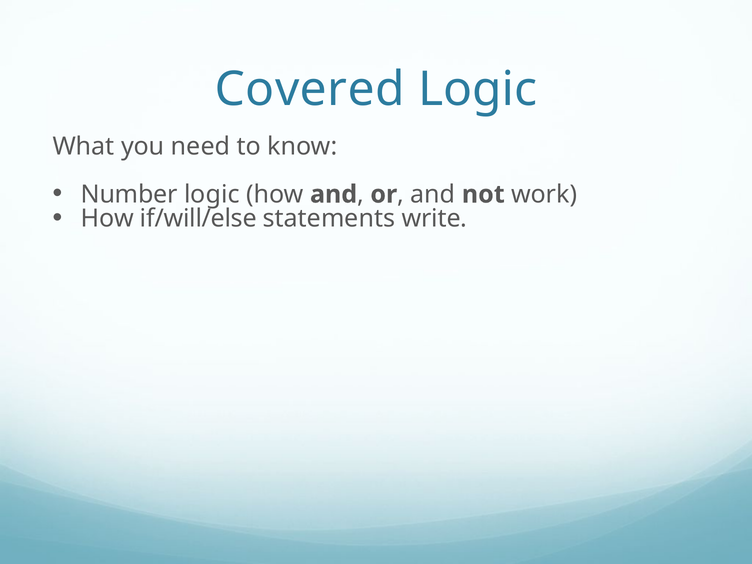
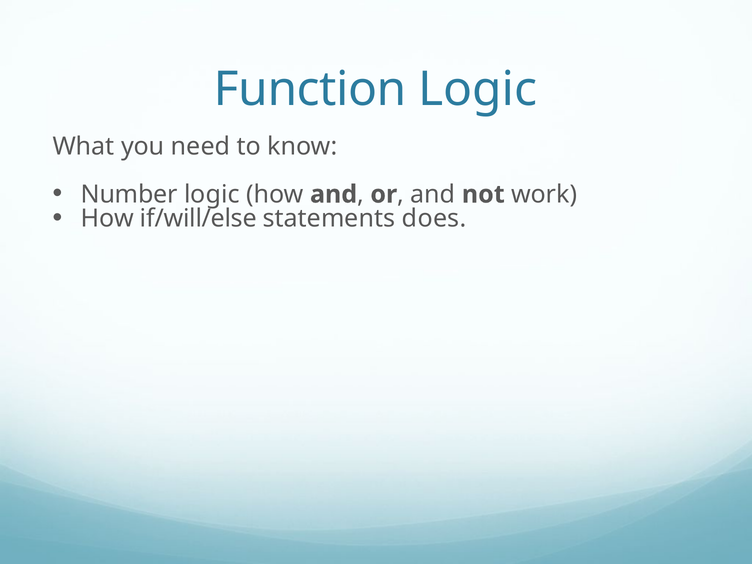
Covered: Covered -> Function
write: write -> does
